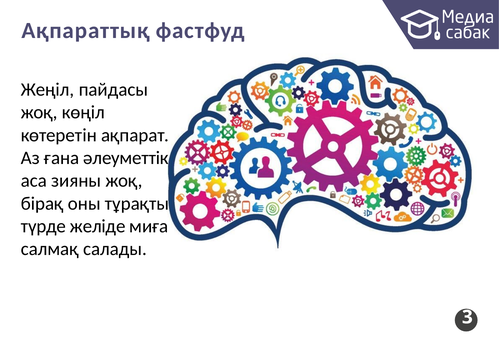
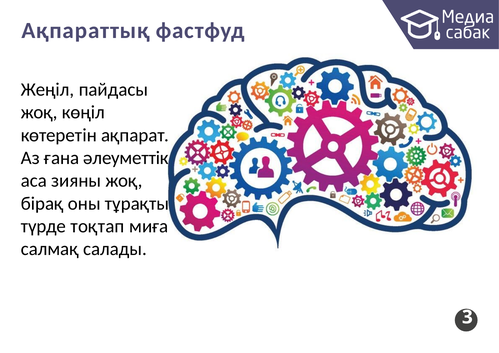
желіде: желіде -> тоқтап
